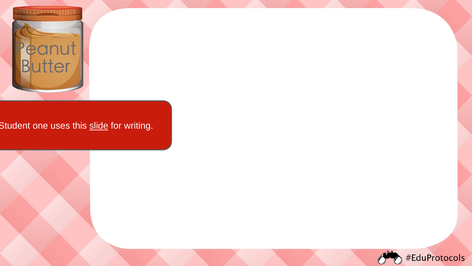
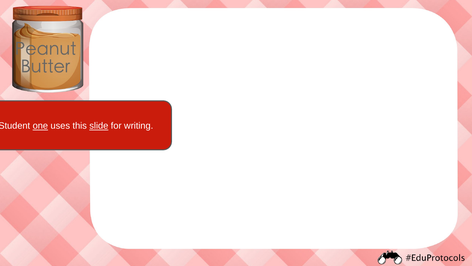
one underline: none -> present
